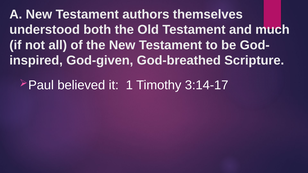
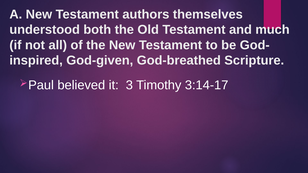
1: 1 -> 3
